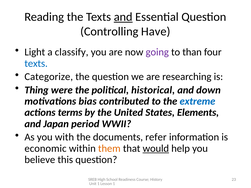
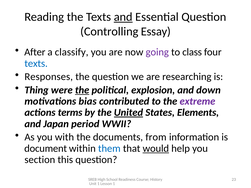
Have: Have -> Essay
Light: Light -> After
than: than -> class
Categorize: Categorize -> Responses
the at (82, 90) underline: none -> present
historical: historical -> explosion
extreme colour: blue -> purple
United underline: none -> present
refer: refer -> from
economic: economic -> document
them colour: orange -> blue
believe: believe -> section
